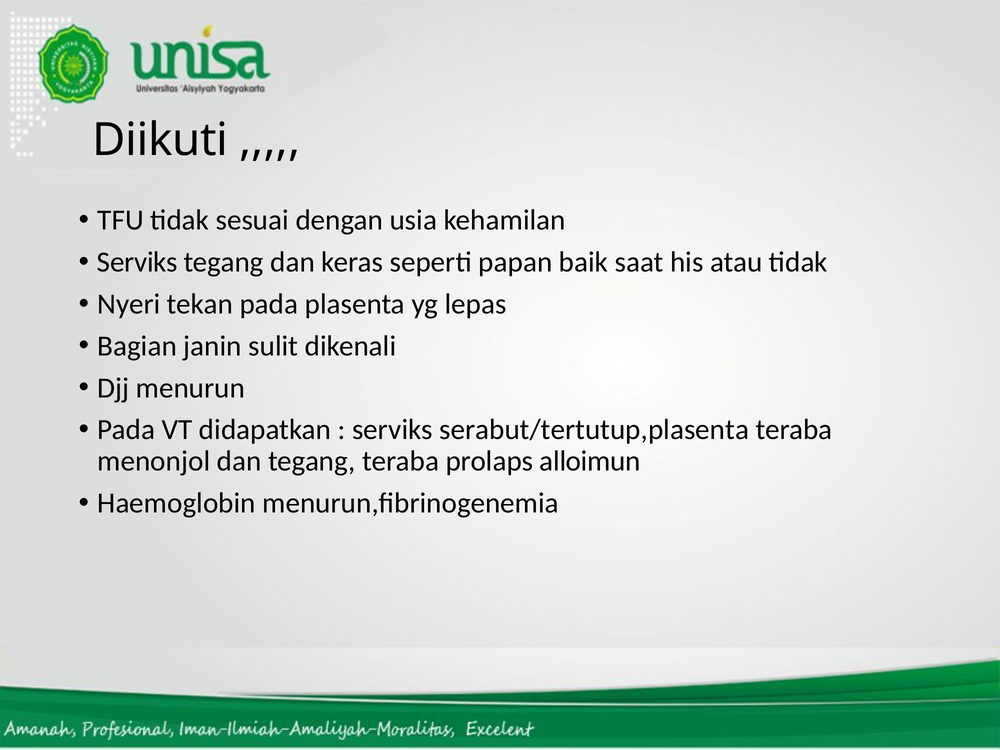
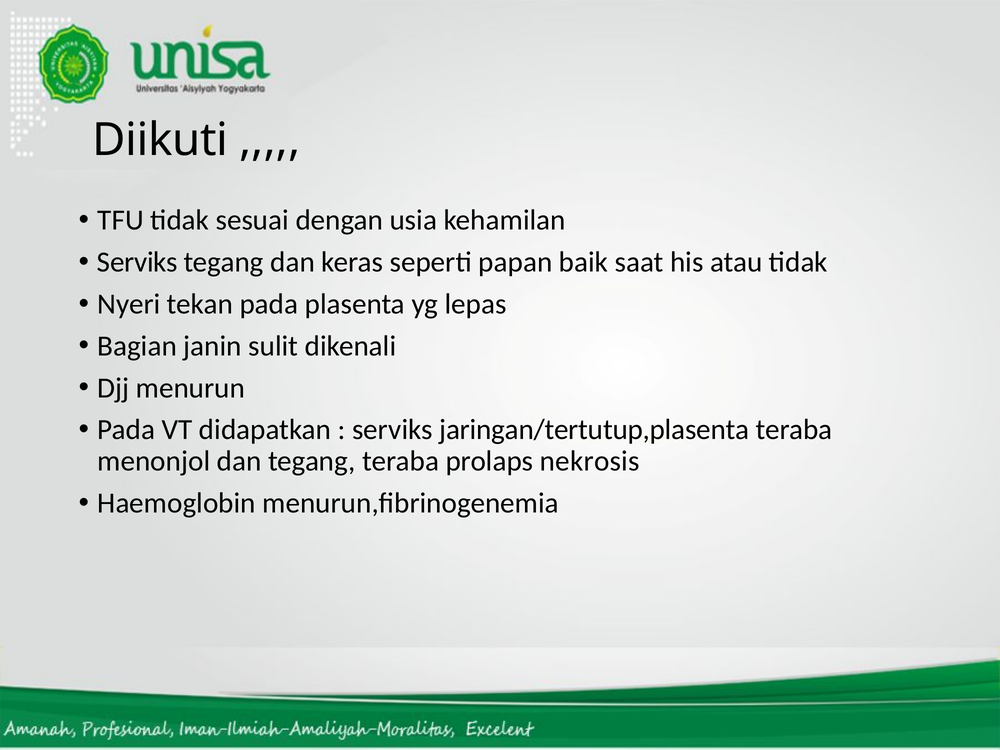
serabut/tertutup,plasenta: serabut/tertutup,plasenta -> jaringan/tertutup,plasenta
alloimun: alloimun -> nekrosis
